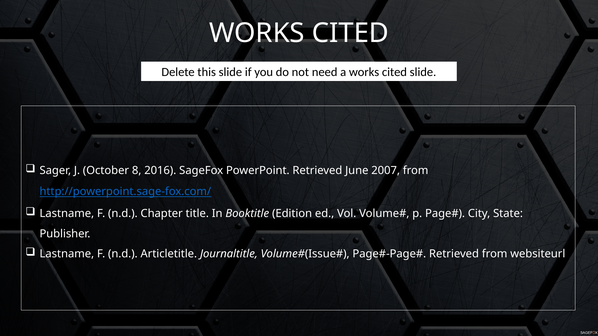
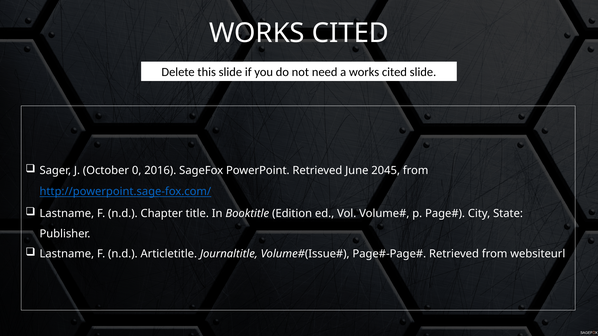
8: 8 -> 0
2007: 2007 -> 2045
